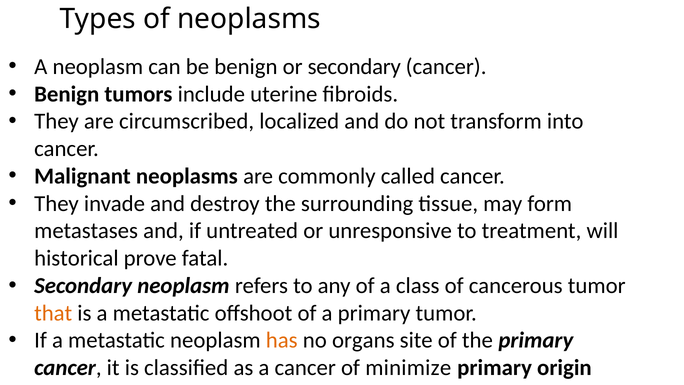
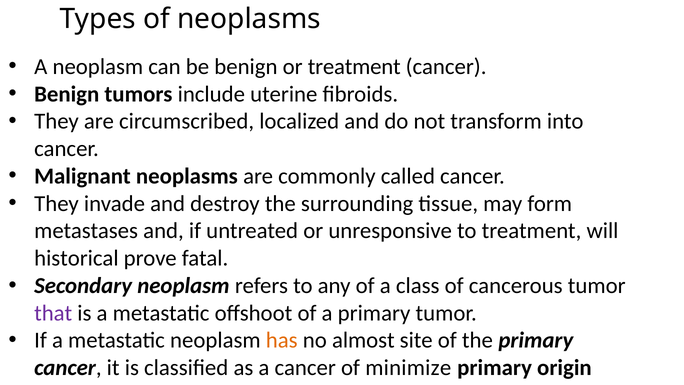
or secondary: secondary -> treatment
that colour: orange -> purple
organs: organs -> almost
